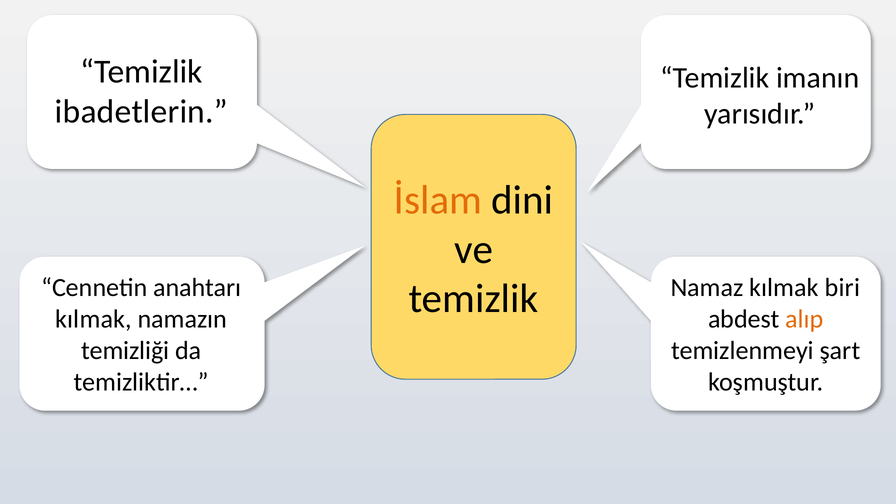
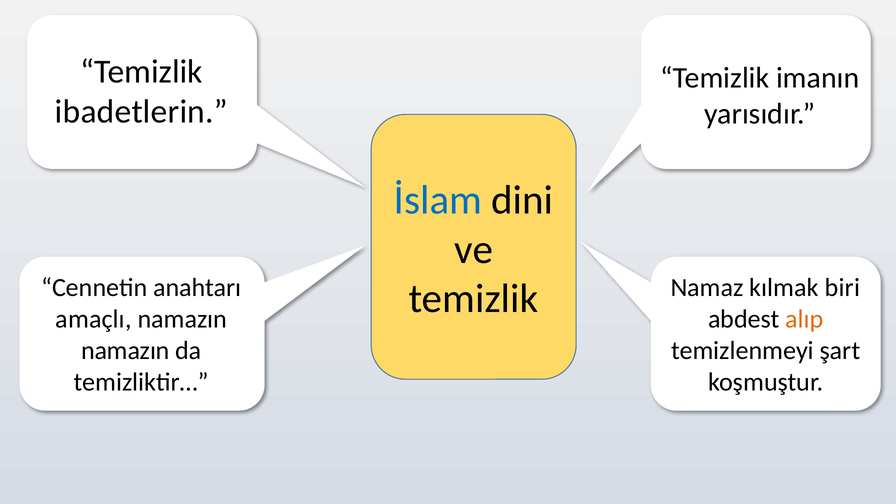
İslam colour: orange -> blue
kılmak at (94, 319): kılmak -> amaçlı
temizliği at (125, 350): temizliği -> namazın
